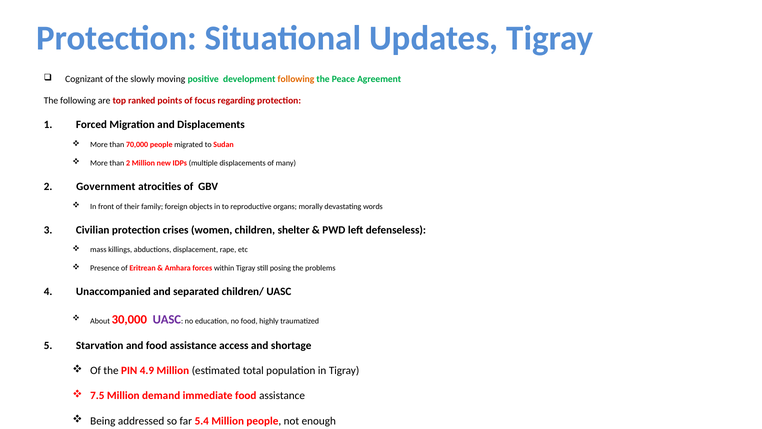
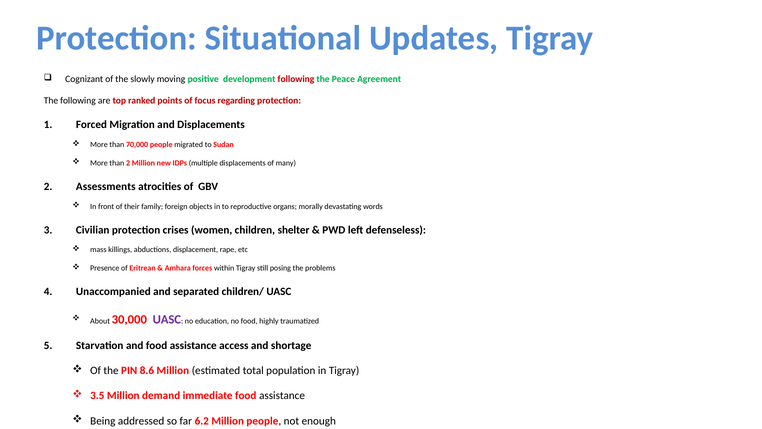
following at (296, 79) colour: orange -> red
Government: Government -> Assessments
4.9: 4.9 -> 8.6
7.5: 7.5 -> 3.5
5.4: 5.4 -> 6.2
